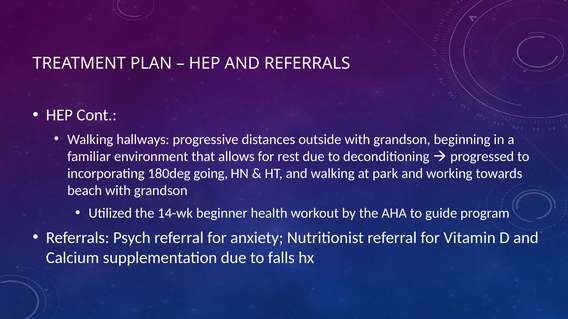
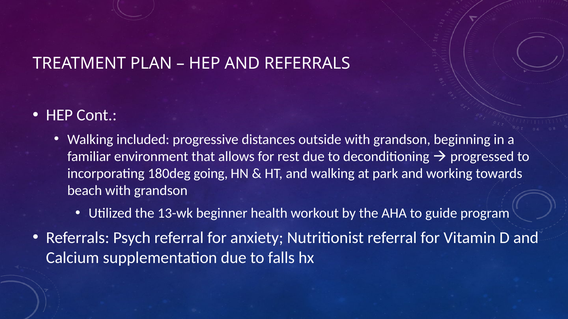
hallways: hallways -> included
14-wk: 14-wk -> 13-wk
